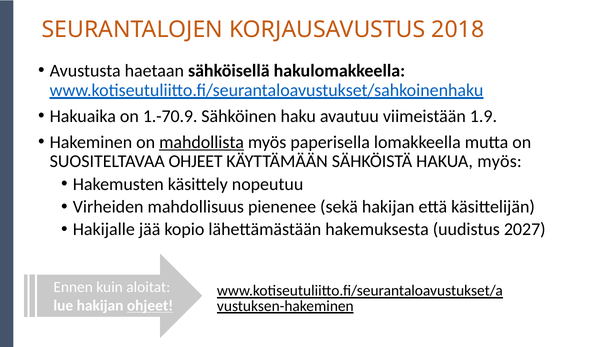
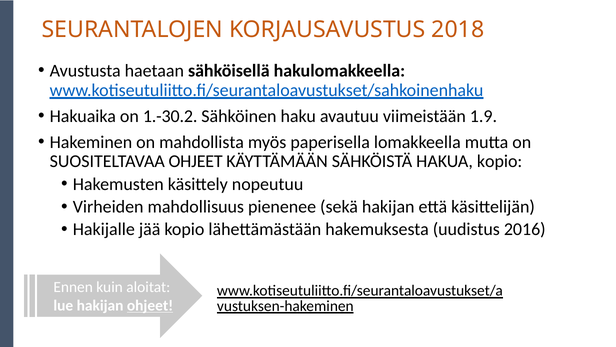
1.-70.9: 1.-70.9 -> 1.-30.2
mahdollista underline: present -> none
HAKUA myös: myös -> kopio
2027: 2027 -> 2016
